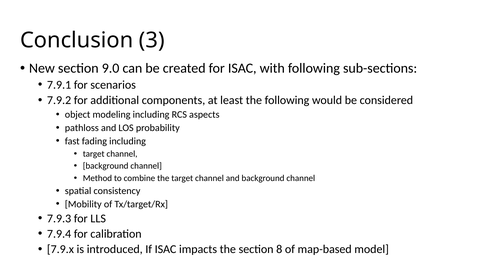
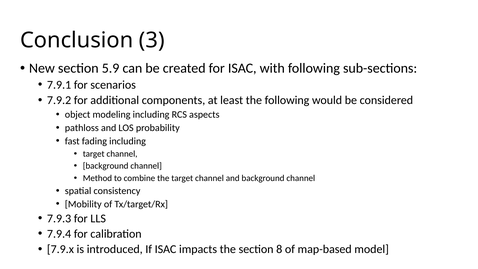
9.0: 9.0 -> 5.9
